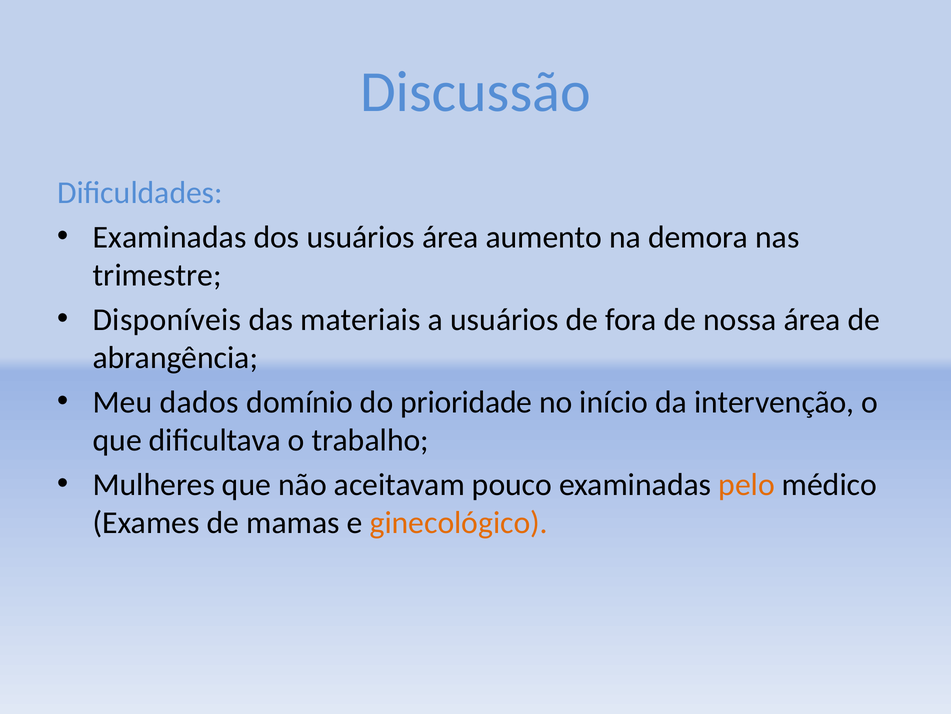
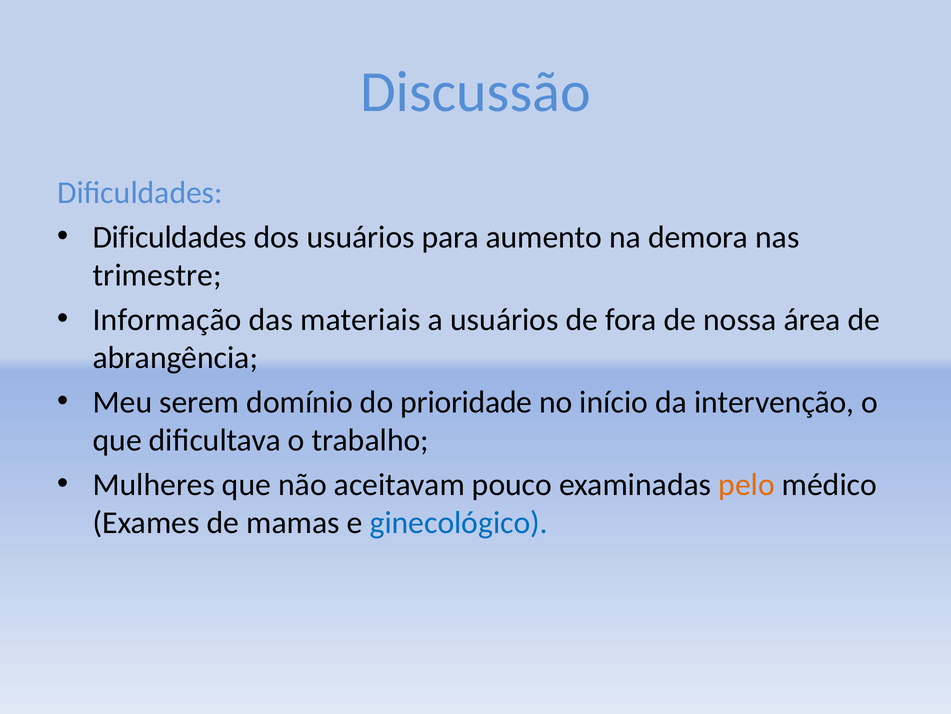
Examinadas at (170, 237): Examinadas -> Dificuldades
usuários área: área -> para
Disponíveis: Disponíveis -> Informação
dados: dados -> serem
ginecológico colour: orange -> blue
